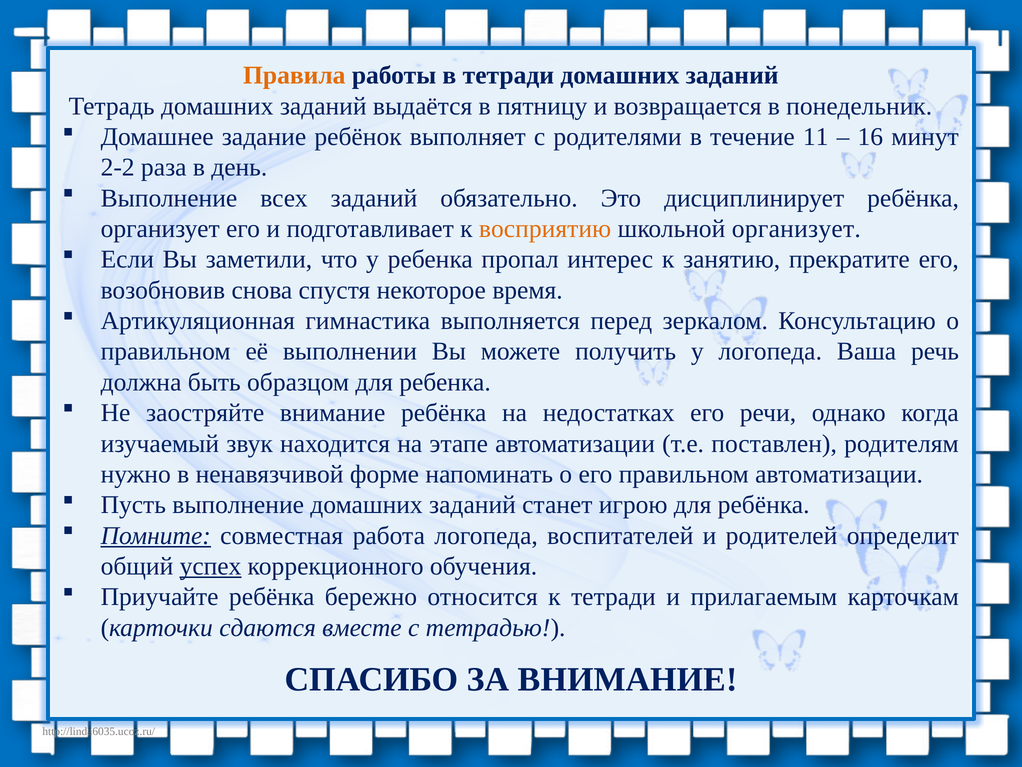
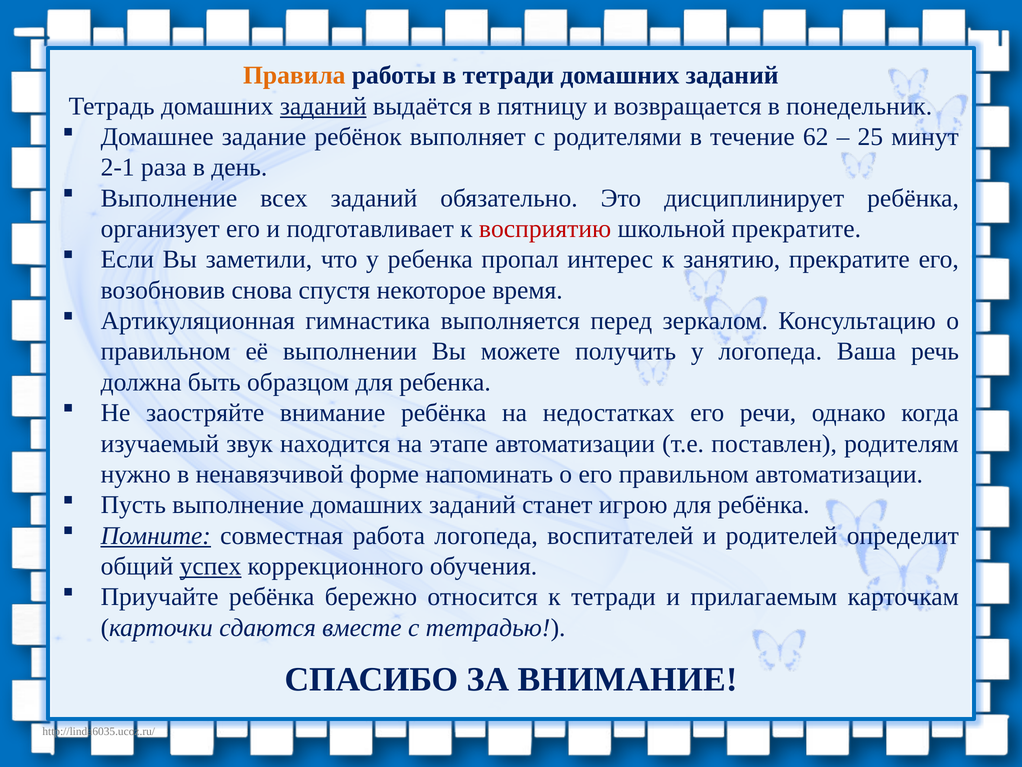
заданий at (323, 106) underline: none -> present
11: 11 -> 62
16: 16 -> 25
2-2: 2-2 -> 2-1
восприятию colour: orange -> red
школьной организует: организует -> прекратите
